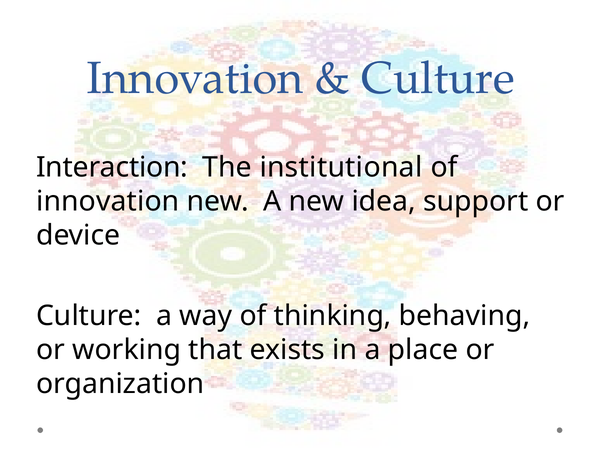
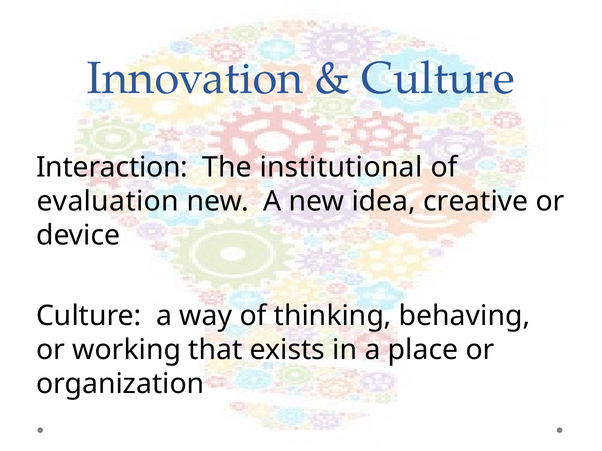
innovation at (108, 202): innovation -> evaluation
support: support -> creative
